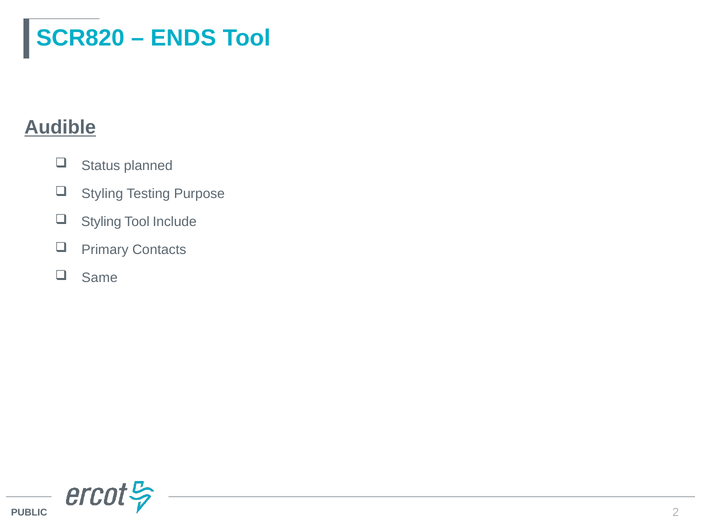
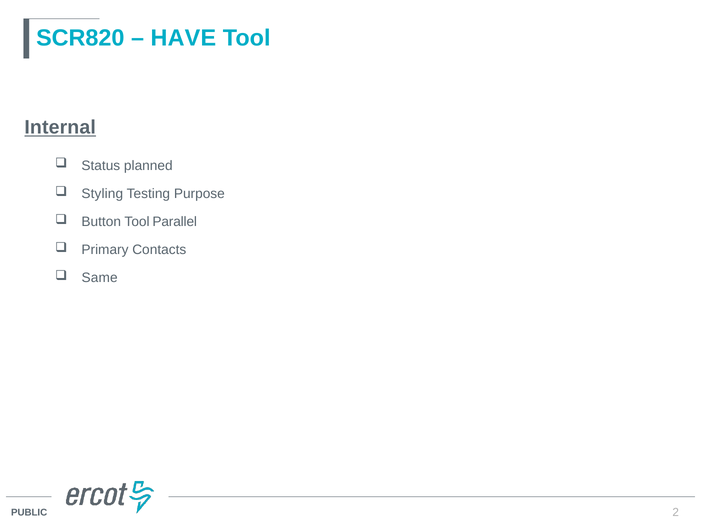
ENDS: ENDS -> HAVE
Audible: Audible -> Internal
Styling at (101, 222): Styling -> Button
Include: Include -> Parallel
